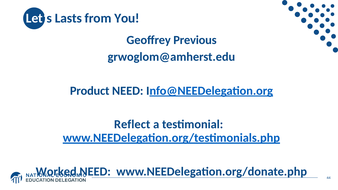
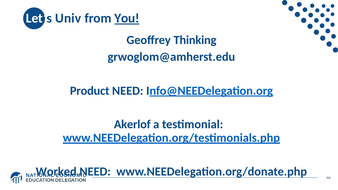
Lasts: Lasts -> Univ
You underline: none -> present
Previous: Previous -> Thinking
Reflect: Reflect -> Akerlof
